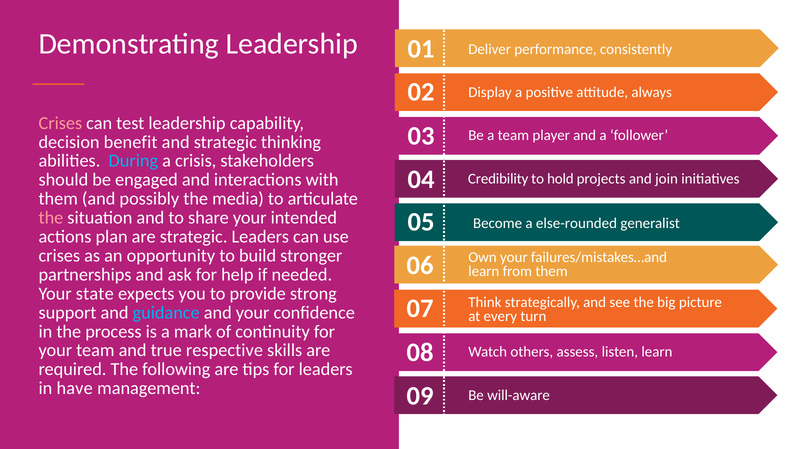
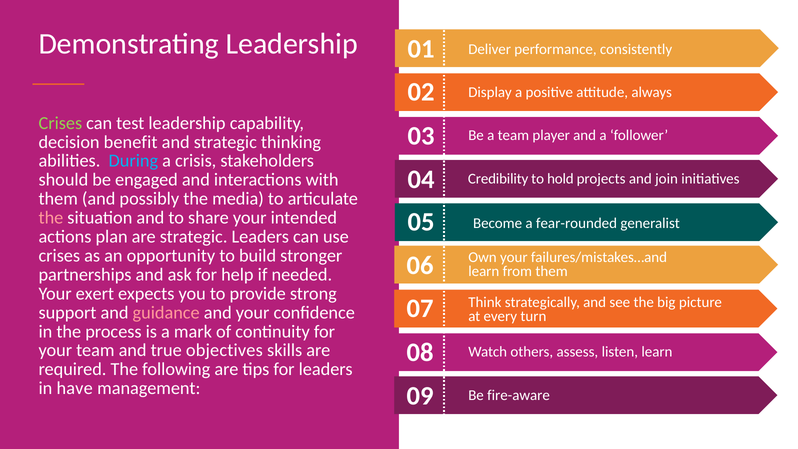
Crises at (60, 123) colour: pink -> light green
else-rounded: else-rounded -> fear-rounded
state: state -> exert
guidance colour: light blue -> pink
respective: respective -> objectives
will-aware: will-aware -> fire-aware
